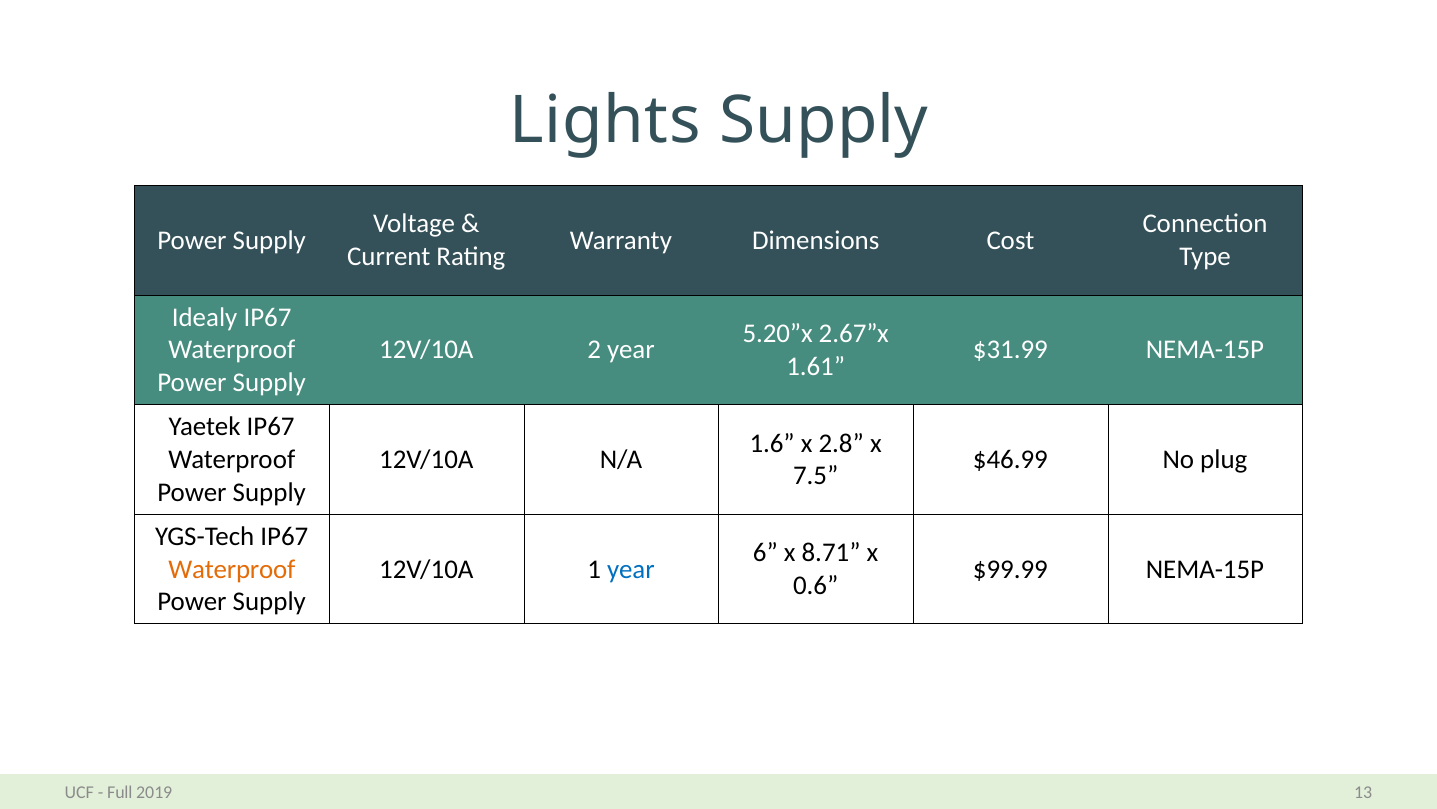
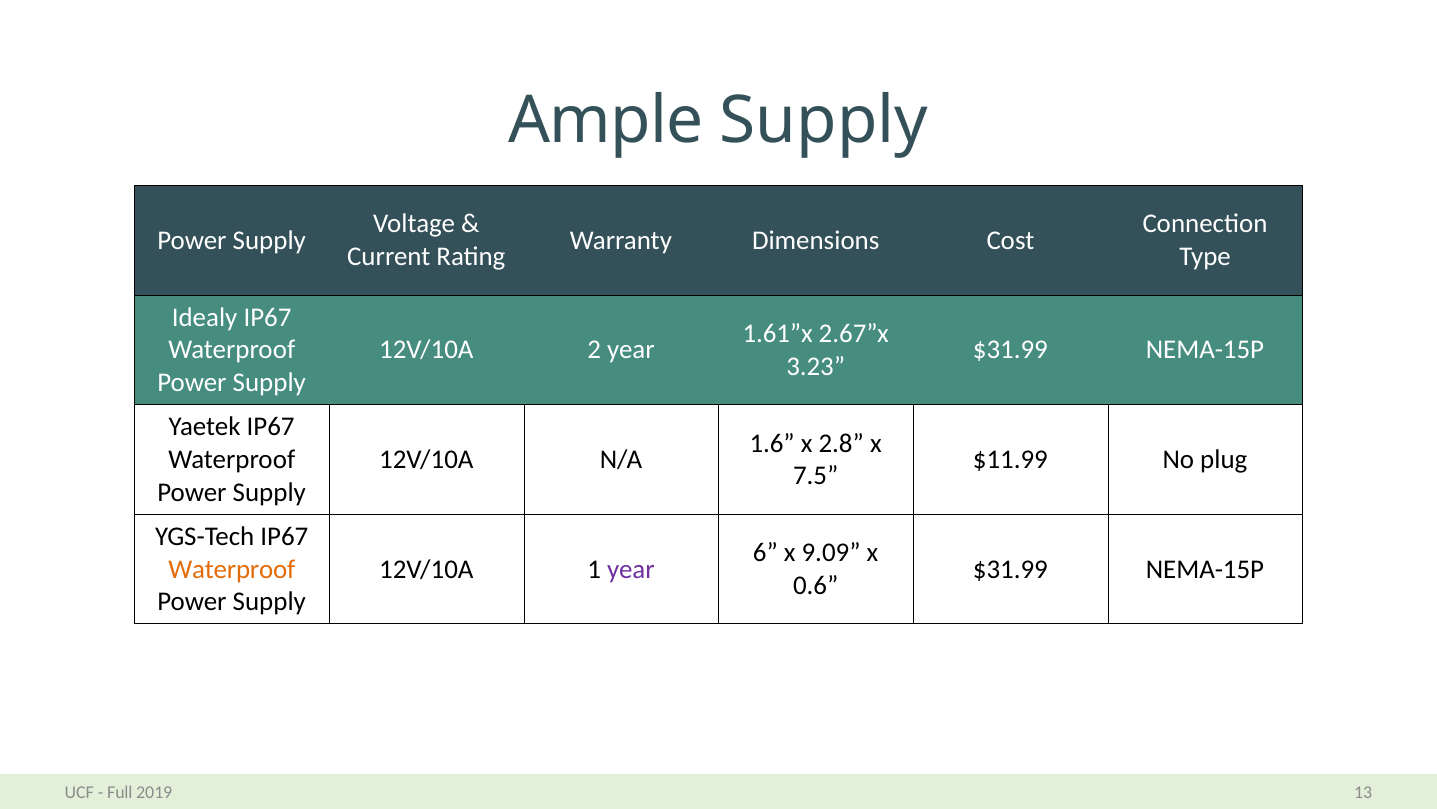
Lights: Lights -> Ample
5.20”x: 5.20”x -> 1.61”x
1.61: 1.61 -> 3.23
$46.99: $46.99 -> $11.99
8.71: 8.71 -> 9.09
year at (631, 569) colour: blue -> purple
$99.99 at (1010, 569): $99.99 -> $31.99
